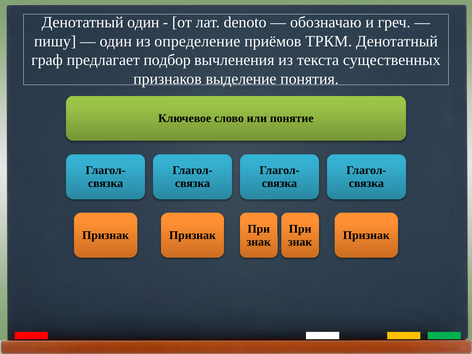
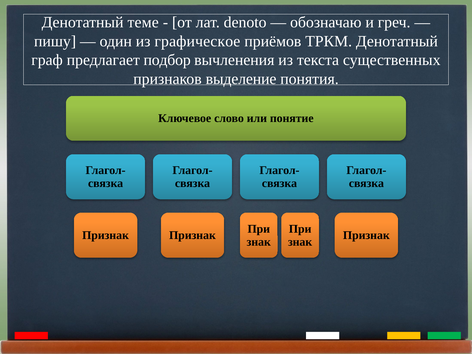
Денотатный один: один -> теме
определение: определение -> графическое
